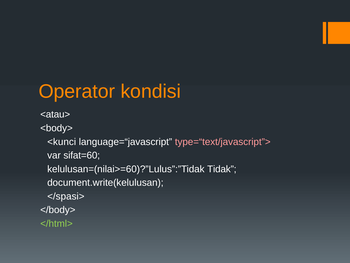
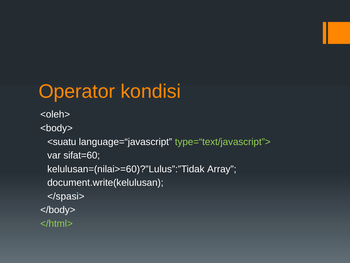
<atau>: <atau> -> <oleh>
<kunci: <kunci -> <suatu
type=“text/javascript”> colour: pink -> light green
Tidak: Tidak -> Array
